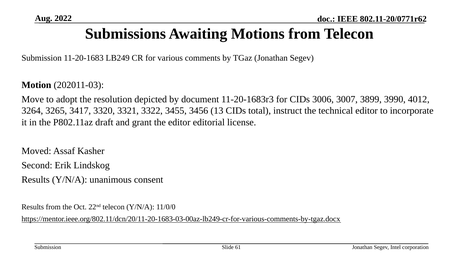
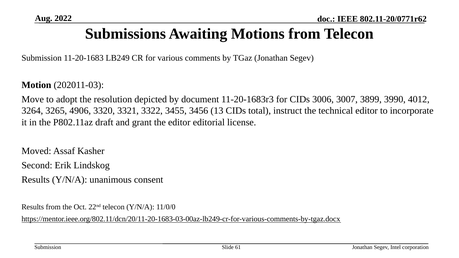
3417: 3417 -> 4906
